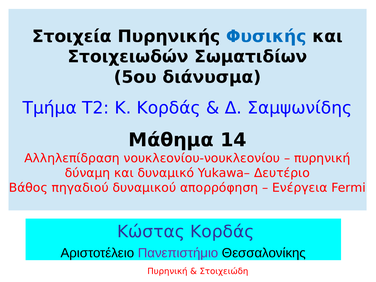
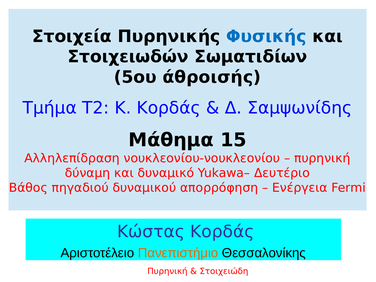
διάνυσμα: διάνυσμα -> άθροισής
14: 14 -> 15
Πανεπιστήμιο colour: purple -> orange
